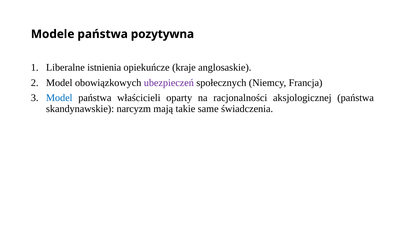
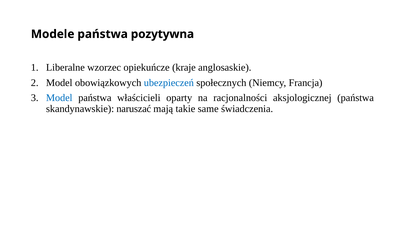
istnienia: istnienia -> wzorzec
ubezpieczeń colour: purple -> blue
narcyzm: narcyzm -> naruszać
